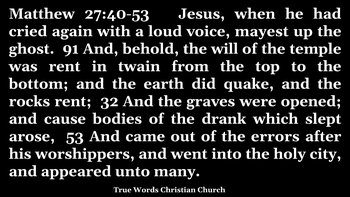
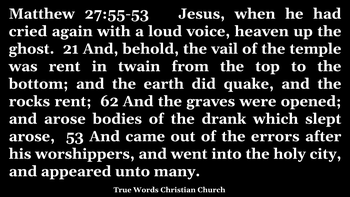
27:40-53: 27:40-53 -> 27:55-53
mayest: mayest -> heaven
91: 91 -> 21
will: will -> vail
32: 32 -> 62
and cause: cause -> arose
